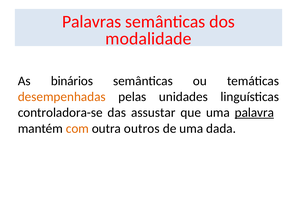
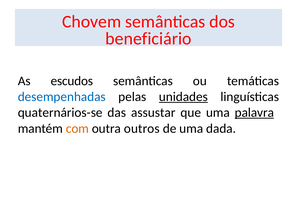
Palavras: Palavras -> Chovem
modalidade: modalidade -> beneficiário
binários: binários -> escudos
desempenhadas colour: orange -> blue
unidades underline: none -> present
controladora-se: controladora-se -> quaternários-se
